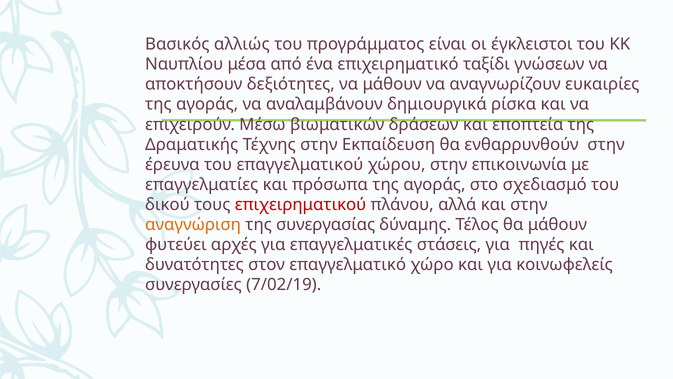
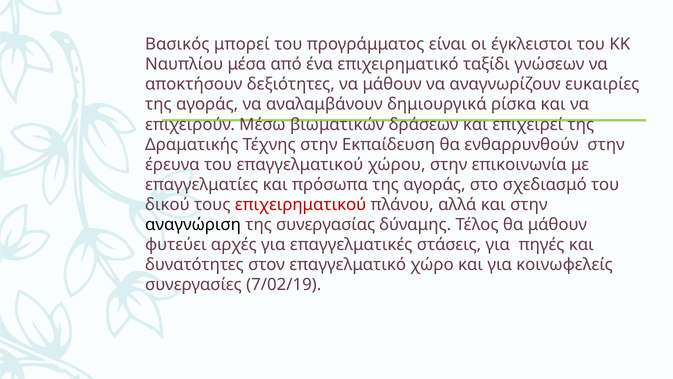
αλλιώς: αλλιώς -> μπορεί
εποπτεία: εποπτεία -> επιχειρεί
αναγνώριση colour: orange -> black
